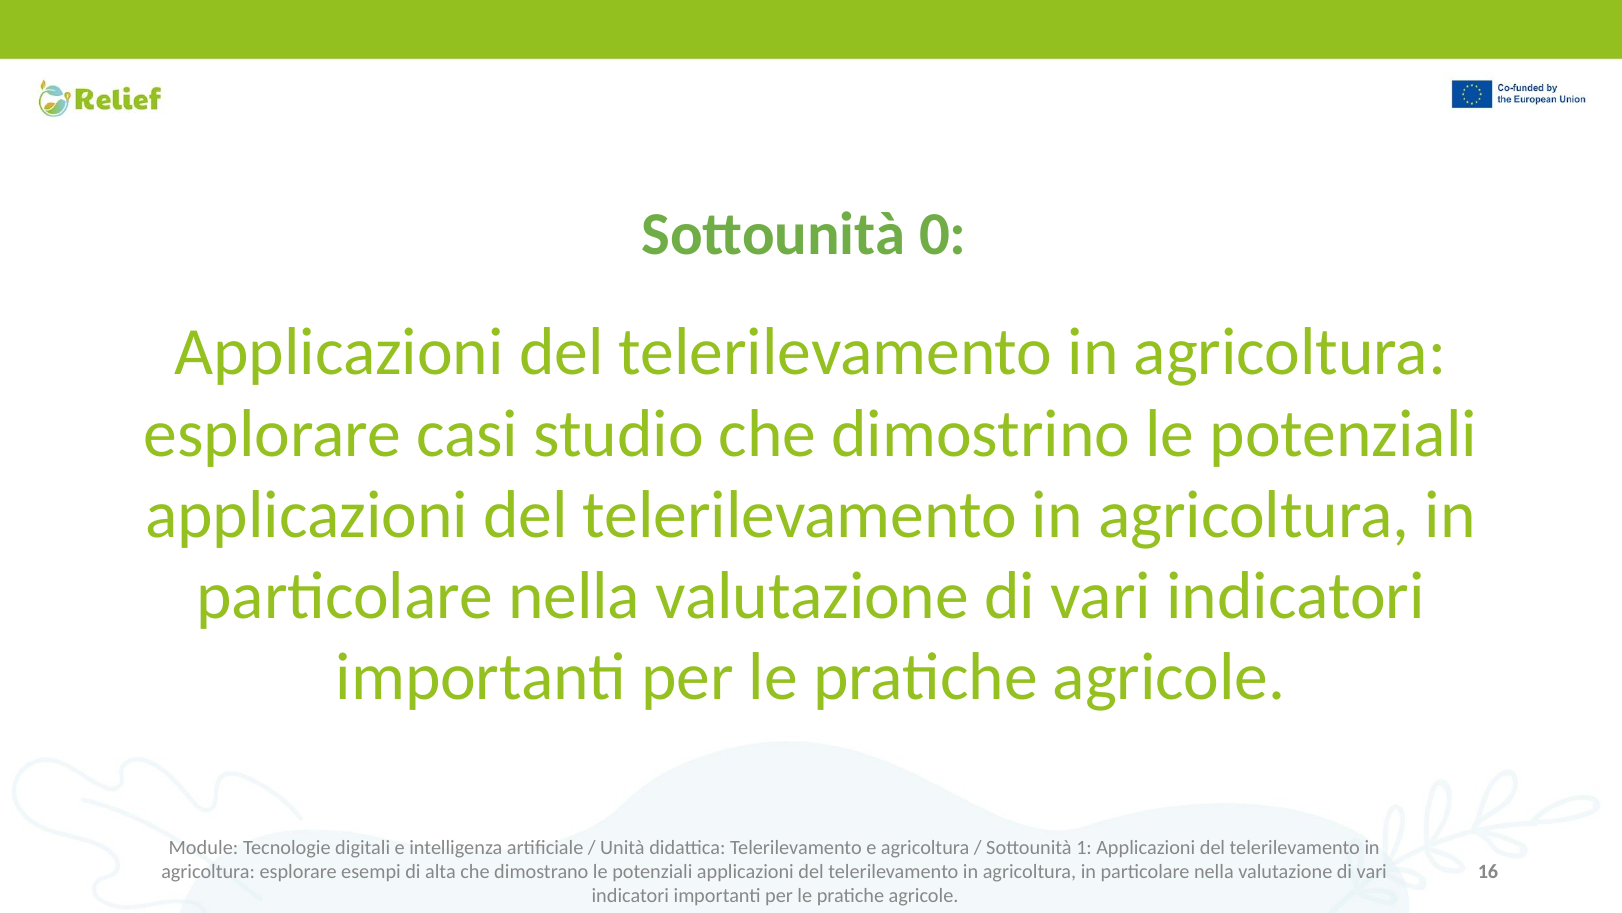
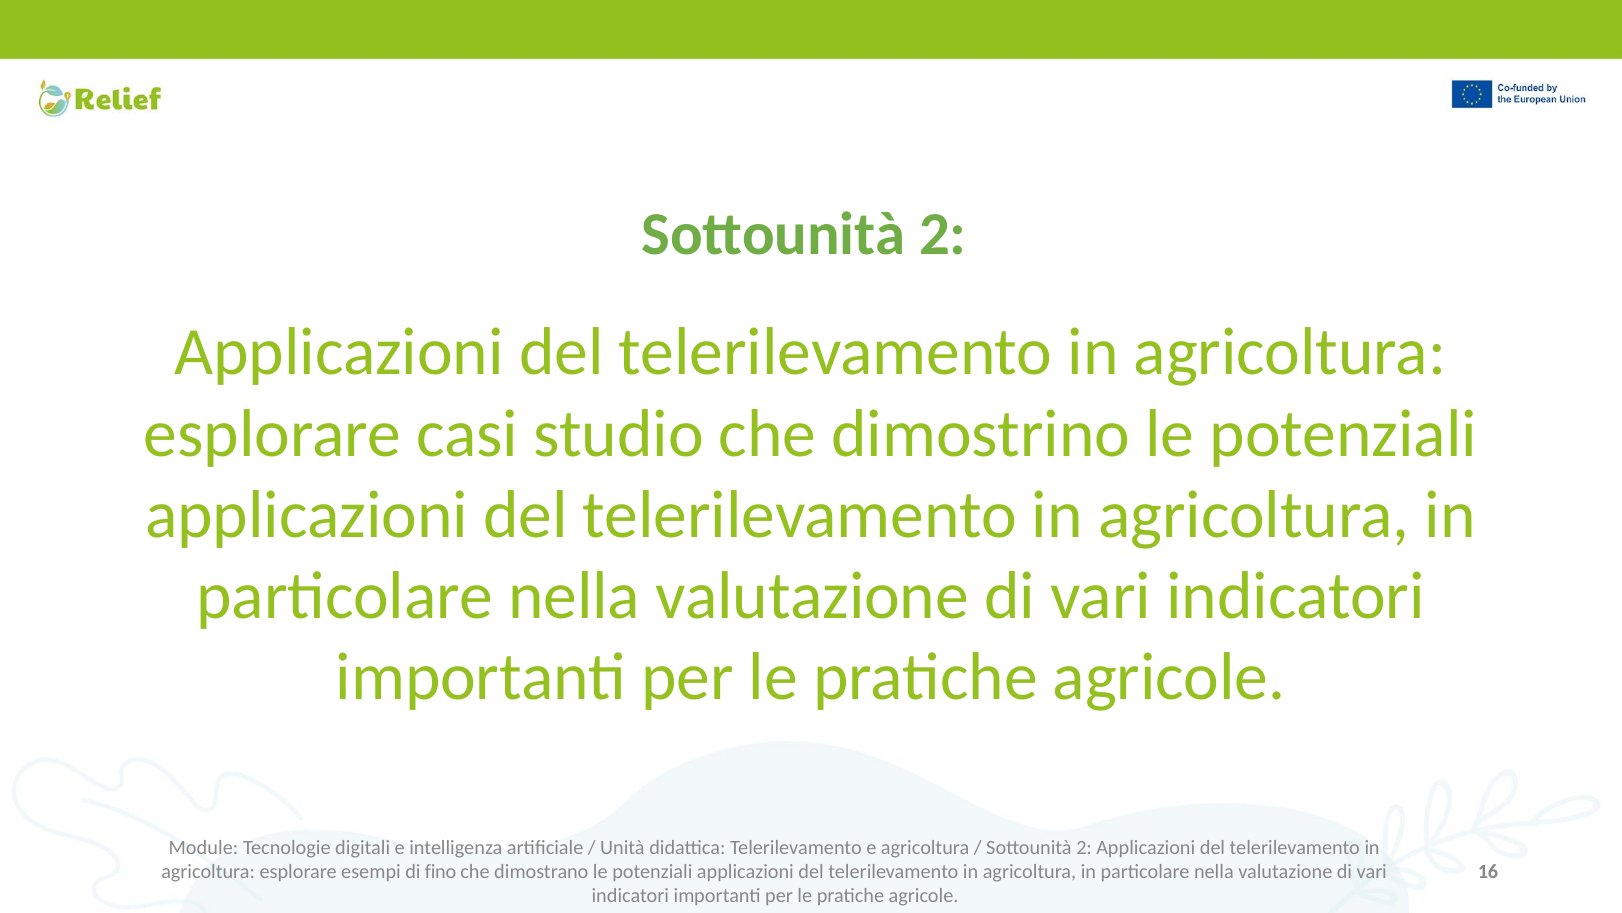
0 at (943, 234): 0 -> 2
1 at (1084, 847): 1 -> 2
alta: alta -> fino
